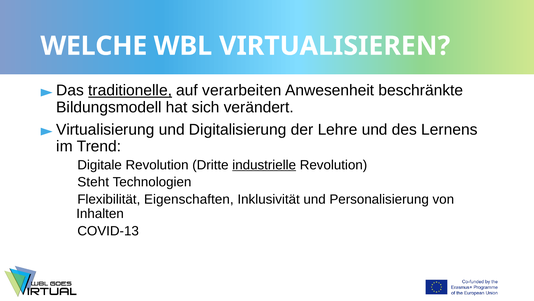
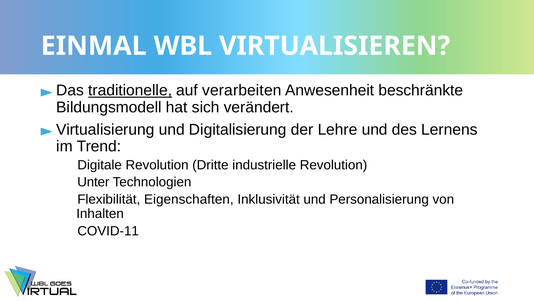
WELCHE: WELCHE -> EINMAL
industrielle underline: present -> none
Steht: Steht -> Unter
COVID-13: COVID-13 -> COVID-11
